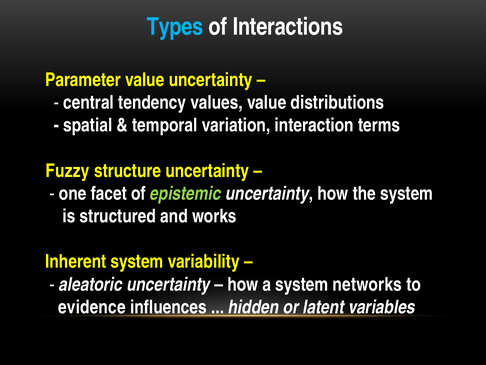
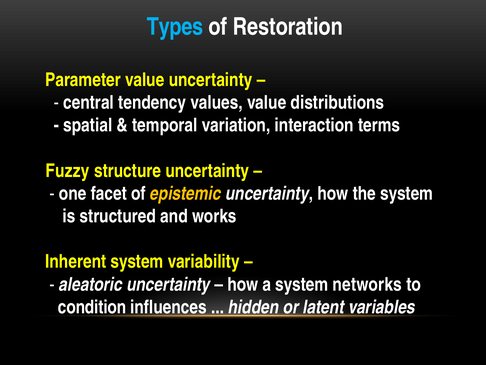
Interactions: Interactions -> Restoration
epistemic colour: light green -> yellow
evidence: evidence -> condition
